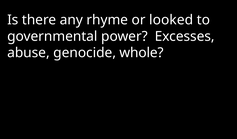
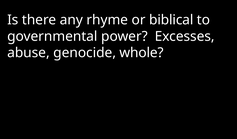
looked: looked -> biblical
